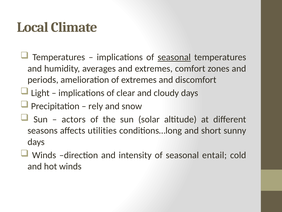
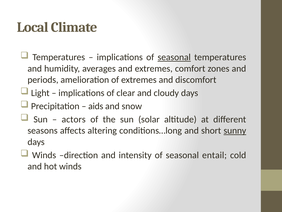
rely: rely -> aids
utilities: utilities -> altering
sunny underline: none -> present
